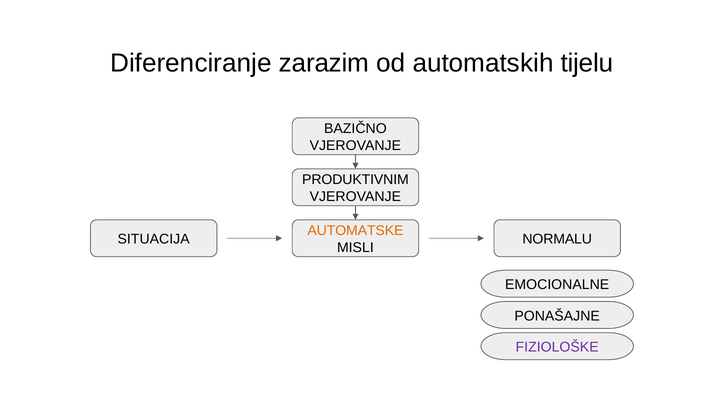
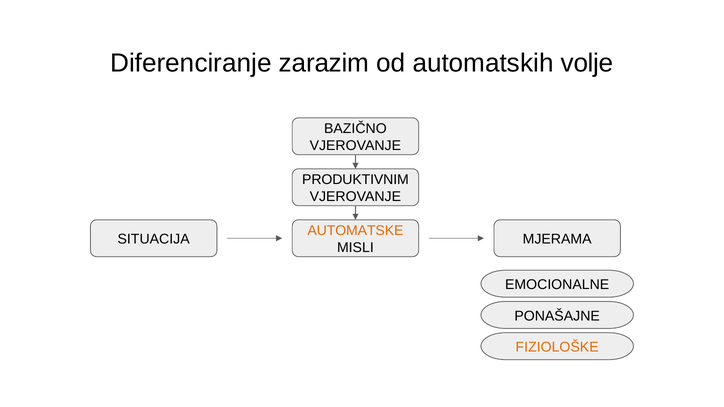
tijelu: tijelu -> volje
NORMALU: NORMALU -> MJERAMA
FIZIOLOŠKE colour: purple -> orange
